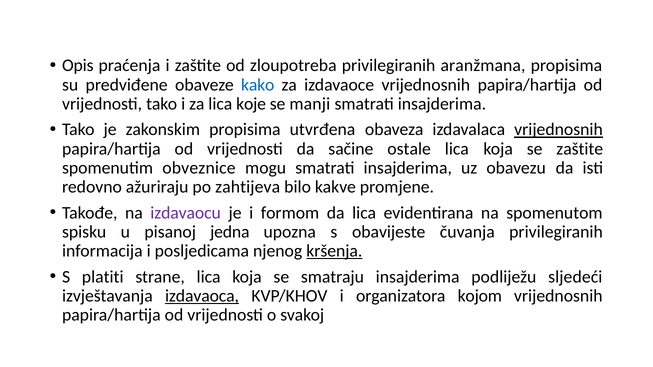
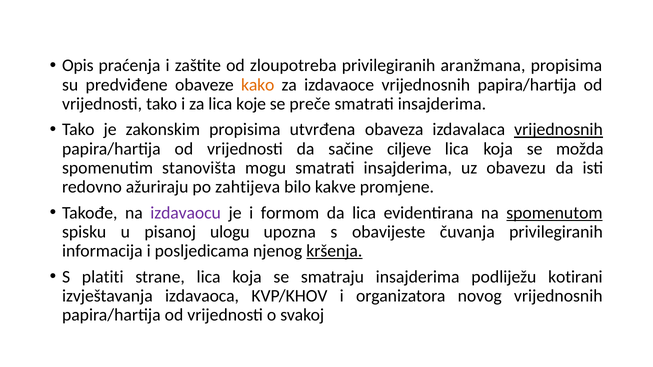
kako colour: blue -> orange
manji: manji -> preče
ostale: ostale -> ciljeve
se zaštite: zaštite -> možda
obveznice: obveznice -> stanovišta
spomenutom underline: none -> present
jedna: jedna -> ulogu
sljedeći: sljedeći -> kotirani
izdavaoca underline: present -> none
kojom: kojom -> novog
